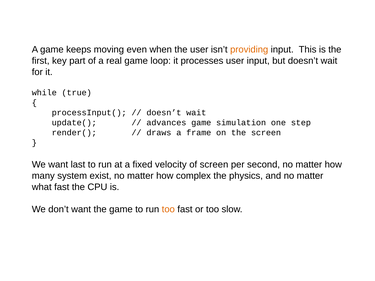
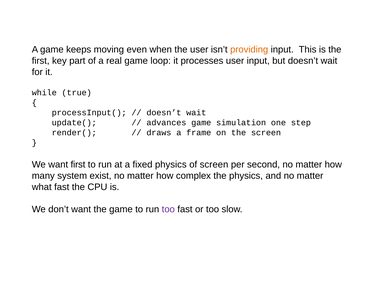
want last: last -> first
fixed velocity: velocity -> physics
too at (168, 210) colour: orange -> purple
